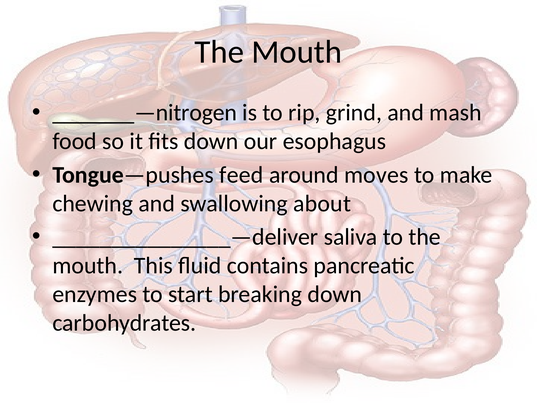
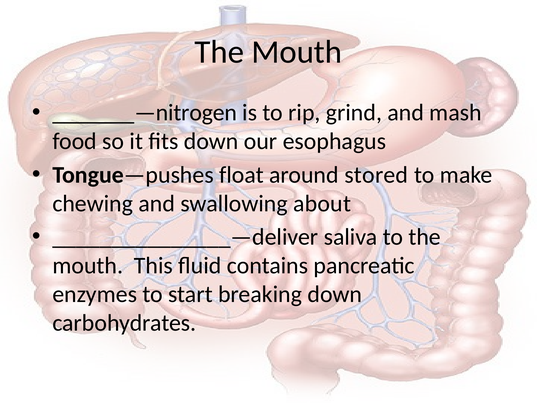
feed: feed -> float
moves: moves -> stored
